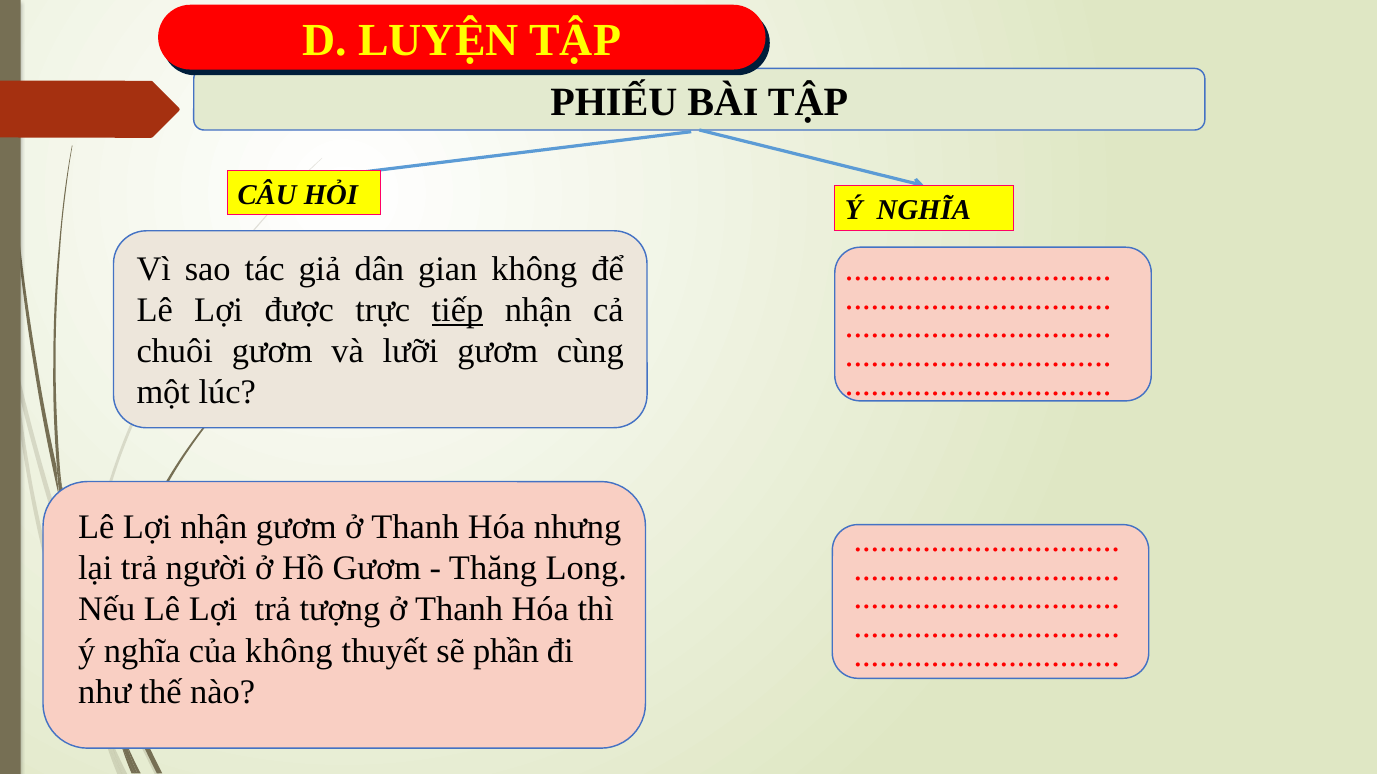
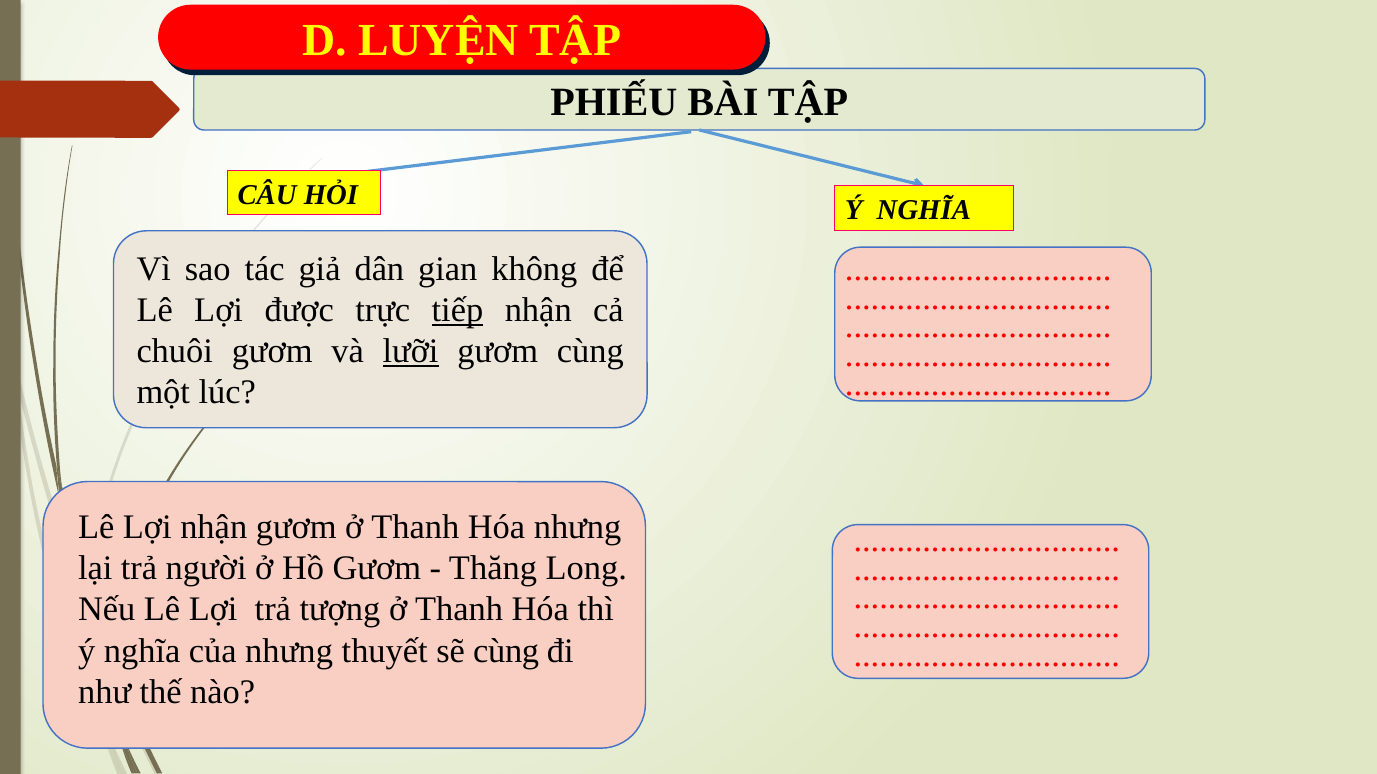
lưỡi underline: none -> present
của không: không -> nhưng
sẽ phần: phần -> cùng
